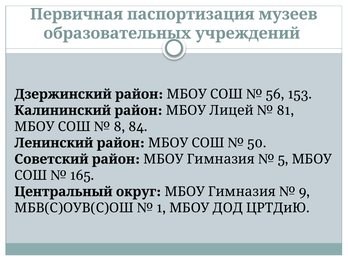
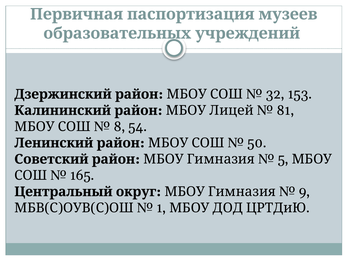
56: 56 -> 32
84: 84 -> 54
